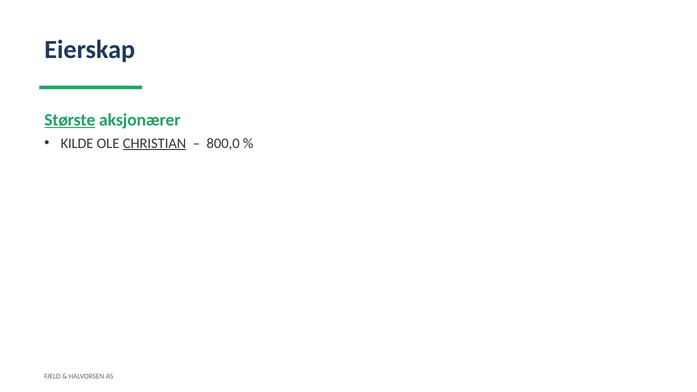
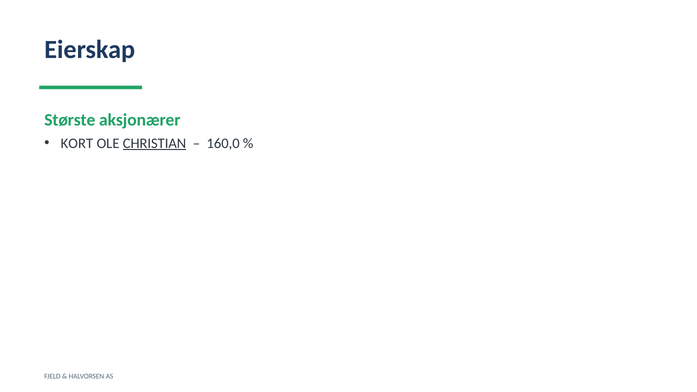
Største underline: present -> none
KILDE: KILDE -> KORT
800,0: 800,0 -> 160,0
